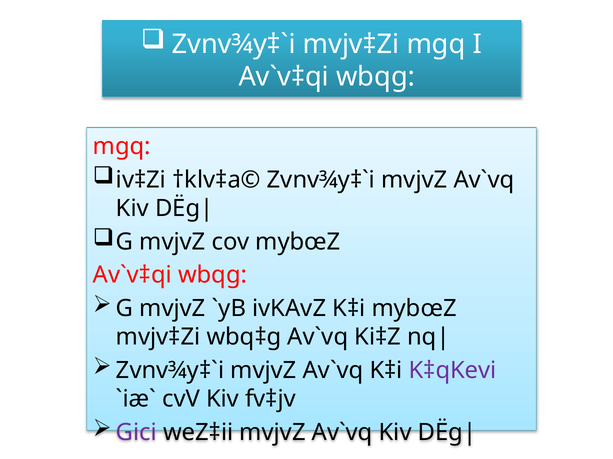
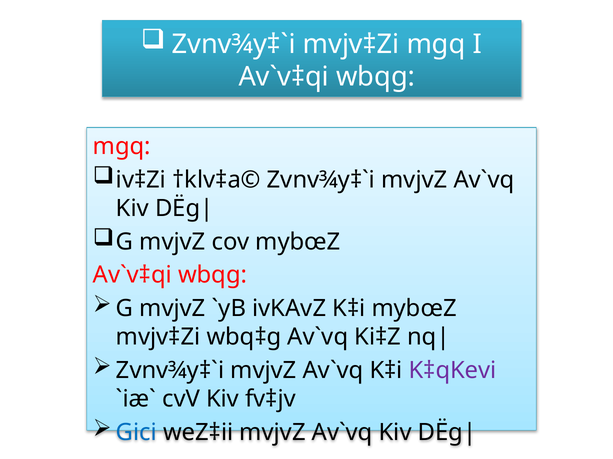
Gici colour: purple -> blue
